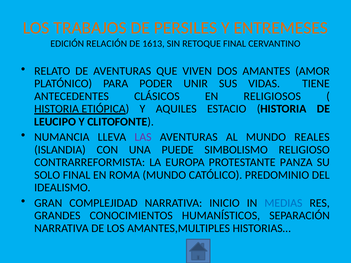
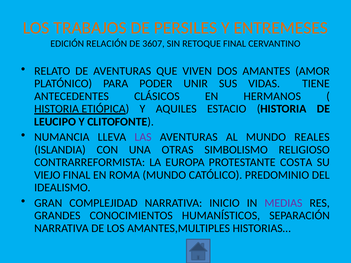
1613: 1613 -> 3607
RELIGIOSOS: RELIGIOSOS -> HERMANOS
PUEDE: PUEDE -> OTRAS
PANZA: PANZA -> COSTA
SOLO: SOLO -> VIEJO
MEDIAS colour: blue -> purple
